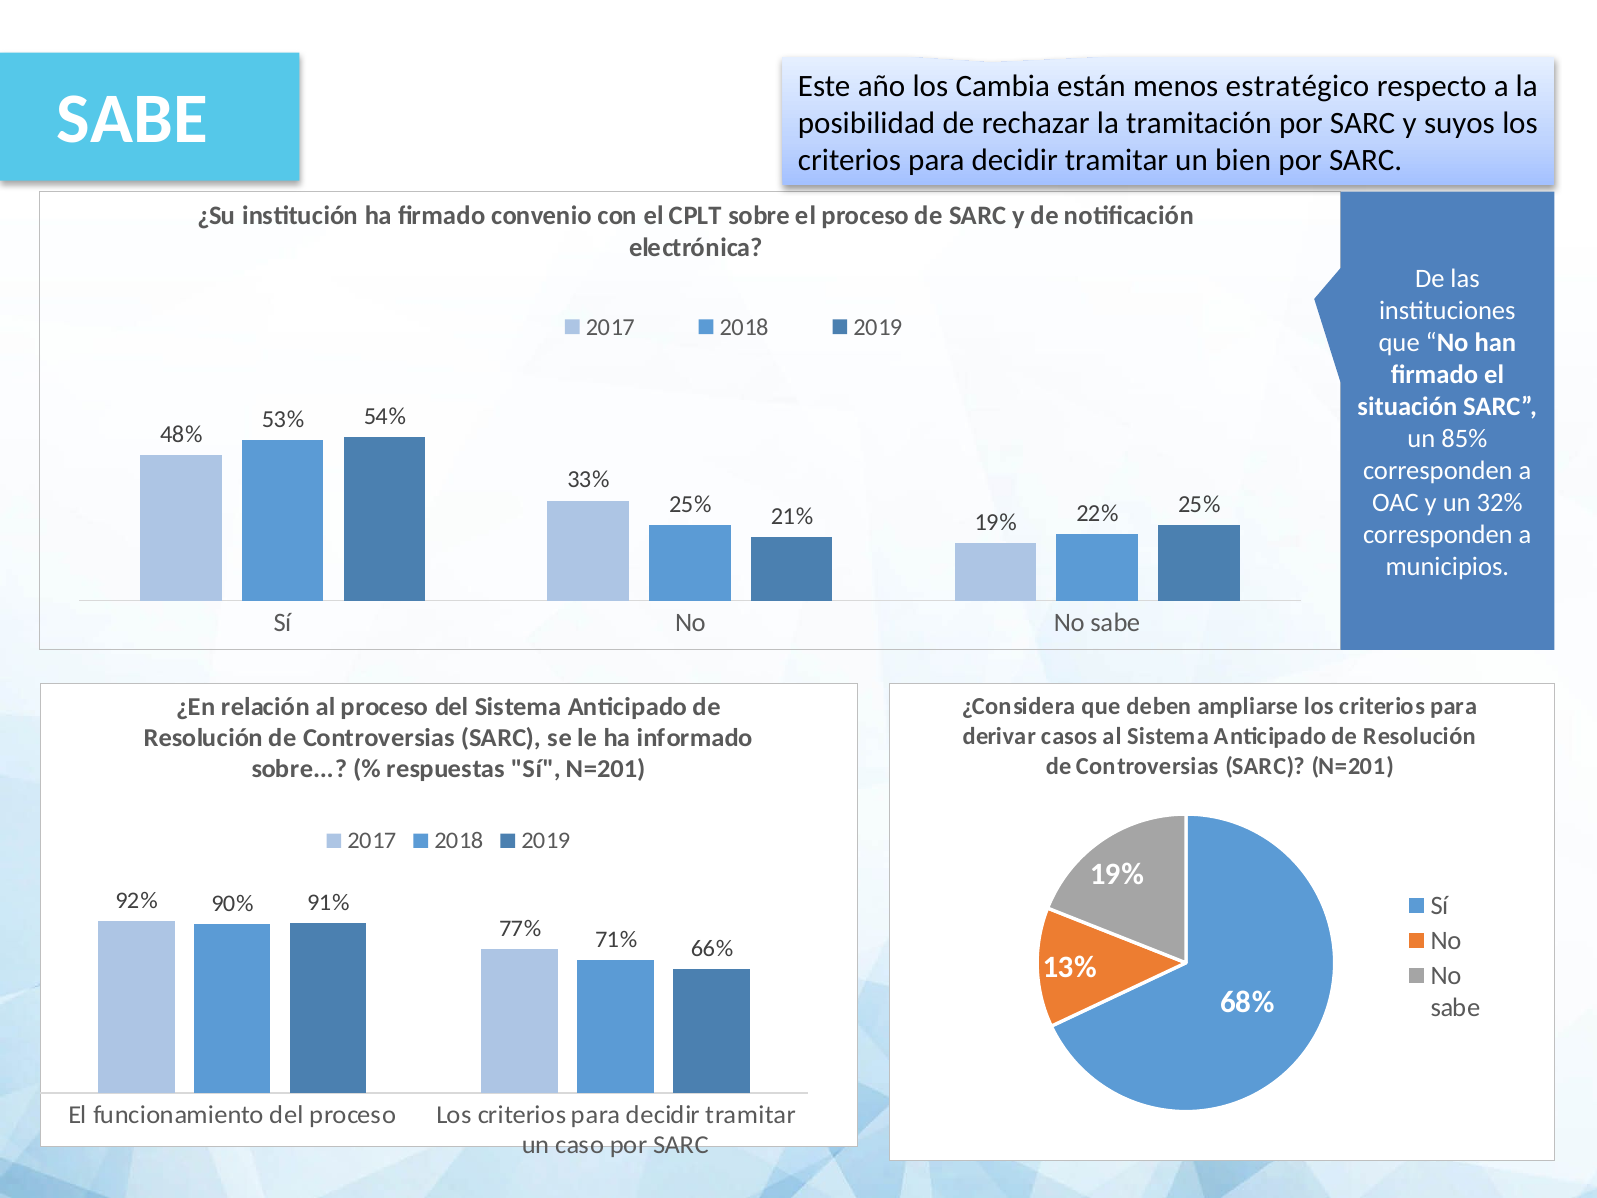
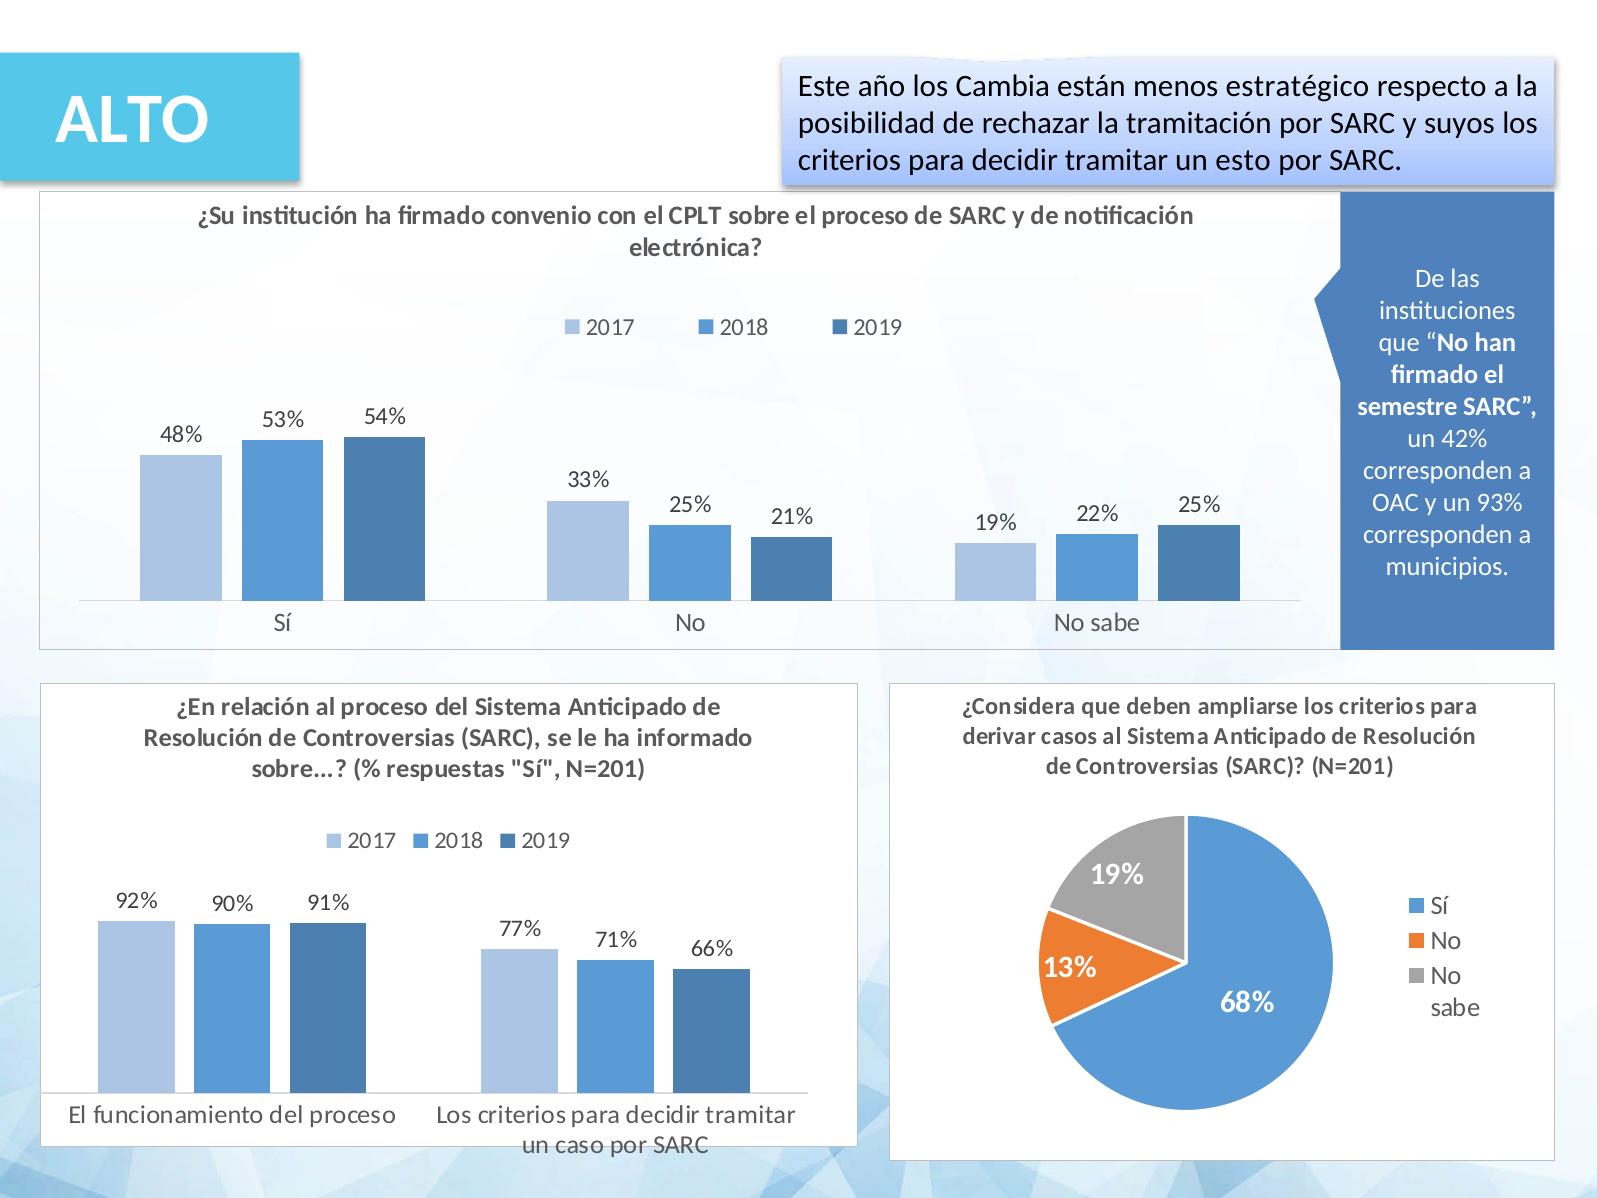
SABE at (132, 119): SABE -> ALTO
bien: bien -> esto
situación: situación -> semestre
85%: 85% -> 42%
32%: 32% -> 93%
